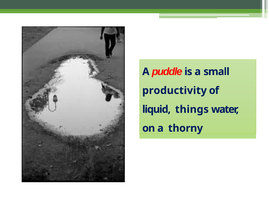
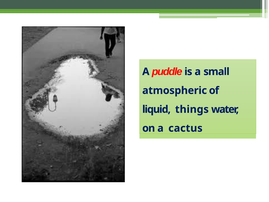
productivity: productivity -> atmospheric
thorny: thorny -> cactus
